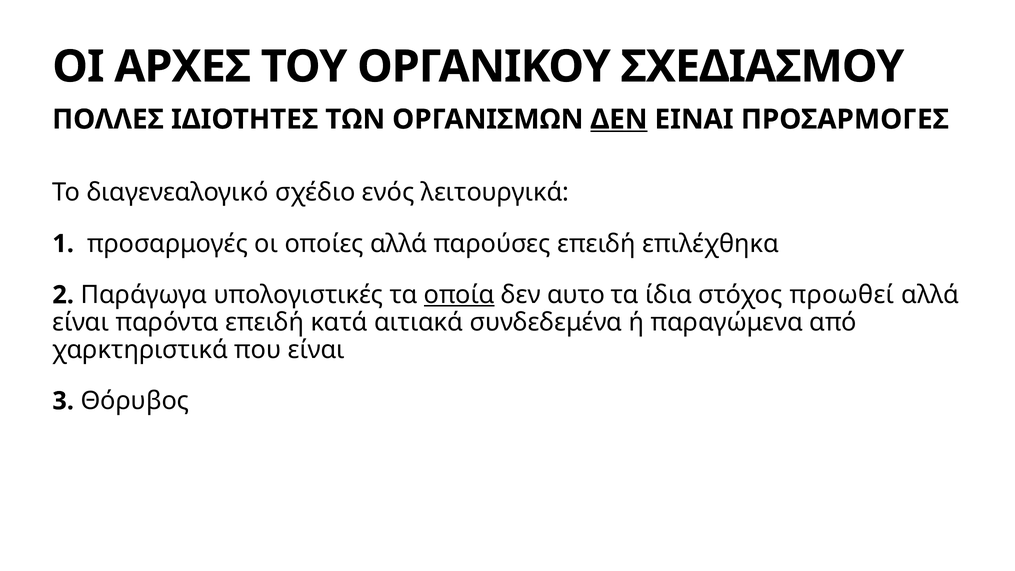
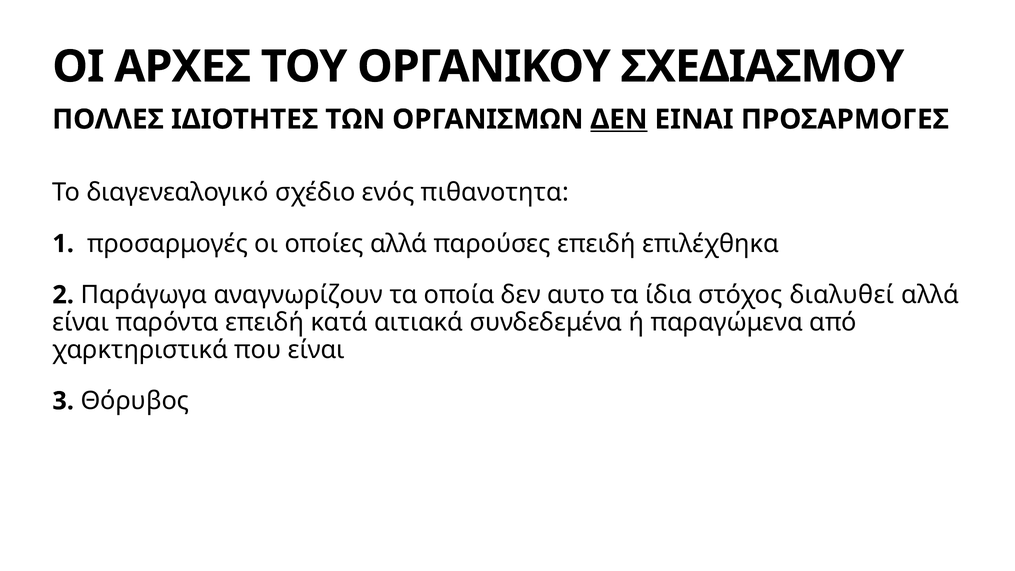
λειτουργικά: λειτουργικά -> πιθανοτητα
υπολογιστικές: υπολογιστικές -> αναγνωρίζουν
οποία underline: present -> none
προωθεί: προωθεί -> διαλυθεί
